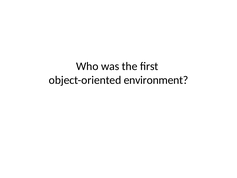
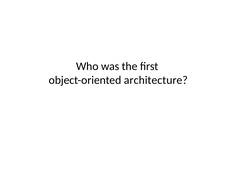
environment: environment -> architecture
